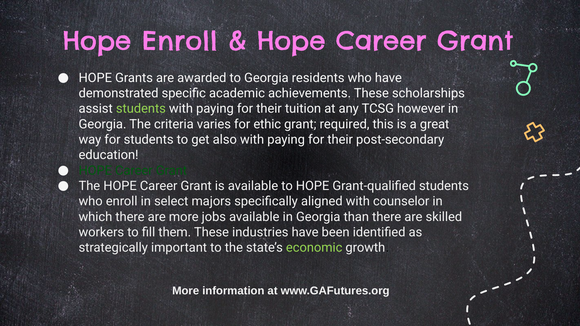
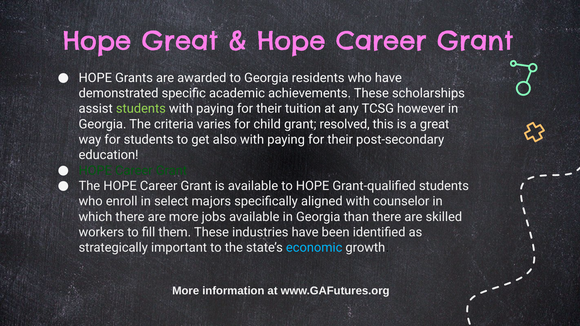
Hope Enroll: Enroll -> Great
ethic: ethic -> child
required: required -> resolved
economic colour: light green -> light blue
